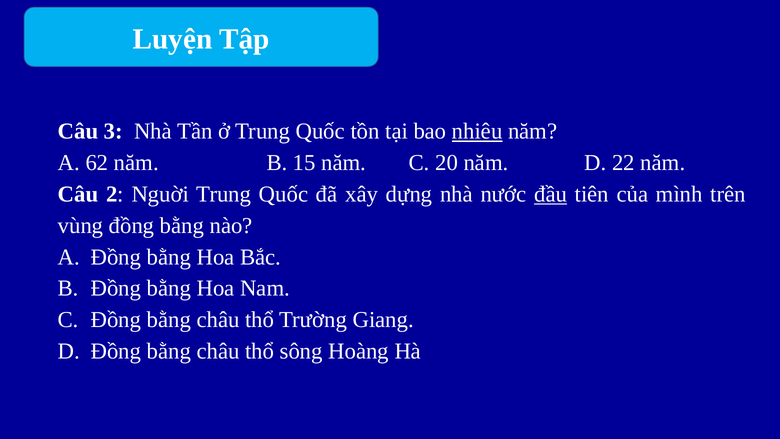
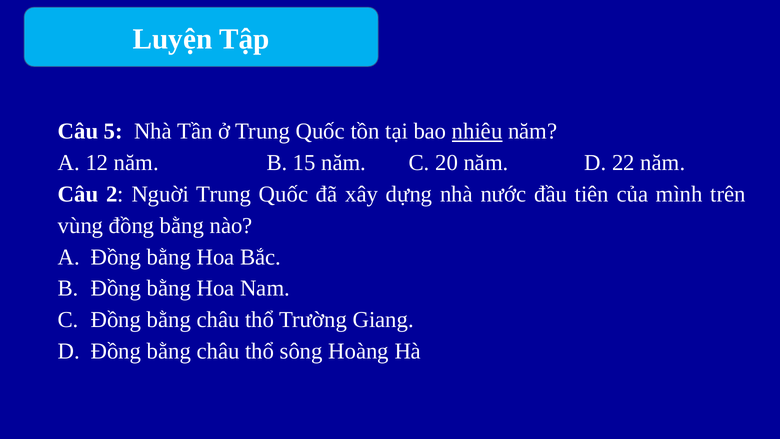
3: 3 -> 5
62: 62 -> 12
đầu underline: present -> none
